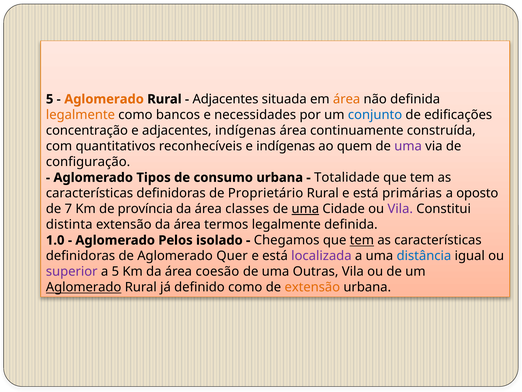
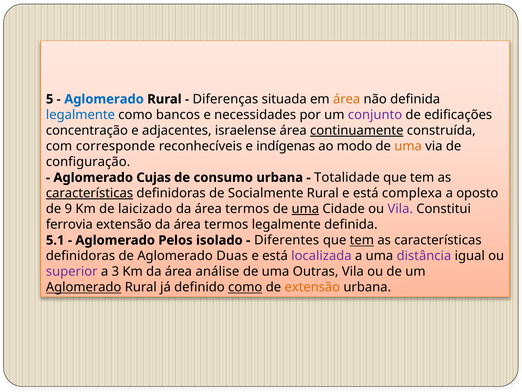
Aglomerado at (104, 99) colour: orange -> blue
Adjacentes at (225, 99): Adjacentes -> Diferenças
legalmente at (80, 115) colour: orange -> blue
conjunto colour: blue -> purple
adjacentes indígenas: indígenas -> israelense
continuamente underline: none -> present
quantitativos: quantitativos -> corresponde
quem: quem -> modo
uma at (408, 146) colour: purple -> orange
Tipos: Tipos -> Cujas
características at (90, 193) underline: none -> present
Proprietário: Proprietário -> Socialmente
primárias: primárias -> complexa
7: 7 -> 9
província: província -> laicizado
classes at (247, 209): classes -> termos
distinta: distinta -> ferrovia
1.0: 1.0 -> 5.1
Chegamos: Chegamos -> Diferentes
Quer: Quer -> Duas
distância colour: blue -> purple
a 5: 5 -> 3
coesão: coesão -> análise
como at (245, 287) underline: none -> present
